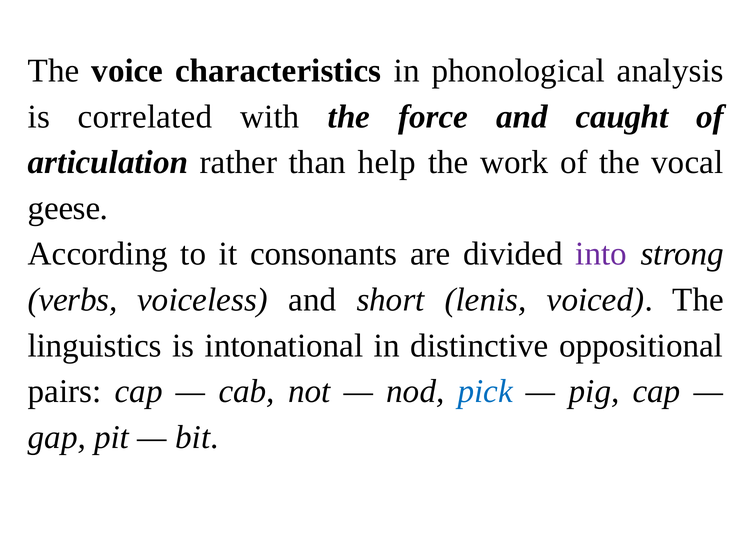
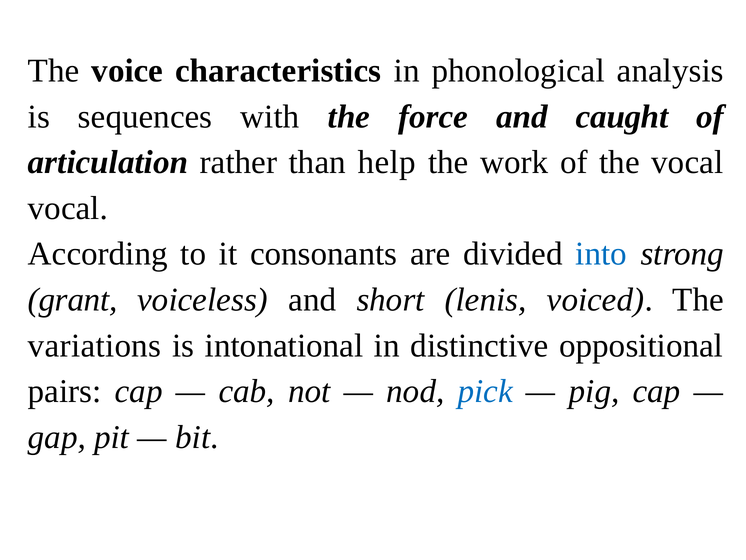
correlated: correlated -> sequences
geese at (68, 208): geese -> vocal
into colour: purple -> blue
verbs: verbs -> grant
linguistics: linguistics -> variations
